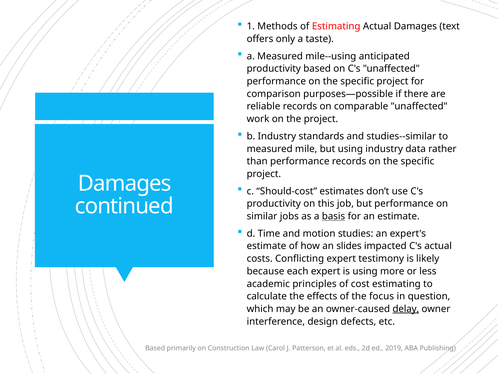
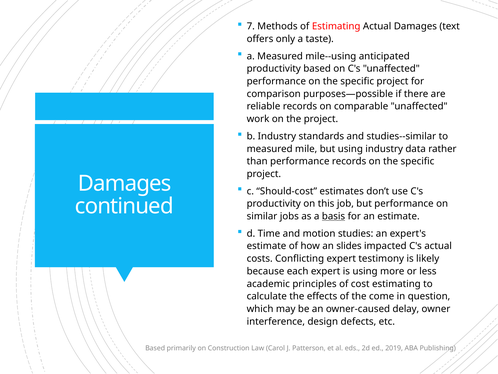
1: 1 -> 7
focus: focus -> come
delay underline: present -> none
